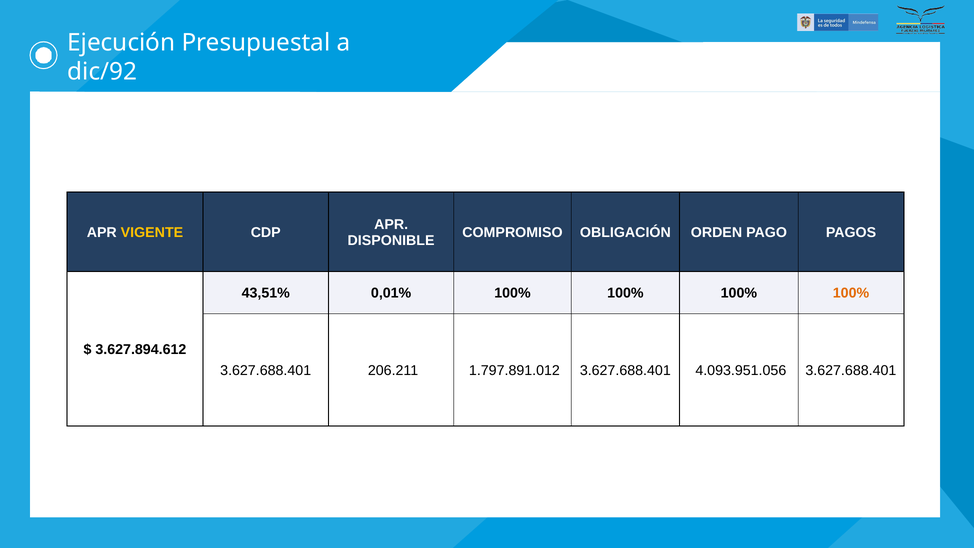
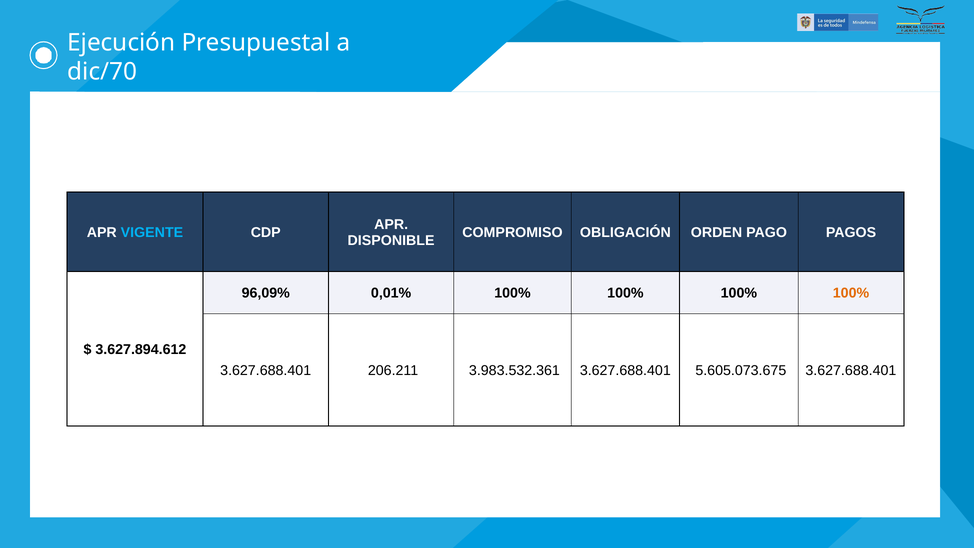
dic/92: dic/92 -> dic/70
VIGENTE colour: yellow -> light blue
43,51%: 43,51% -> 96,09%
1.797.891.012: 1.797.891.012 -> 3.983.532.361
4.093.951.056: 4.093.951.056 -> 5.605.073.675
